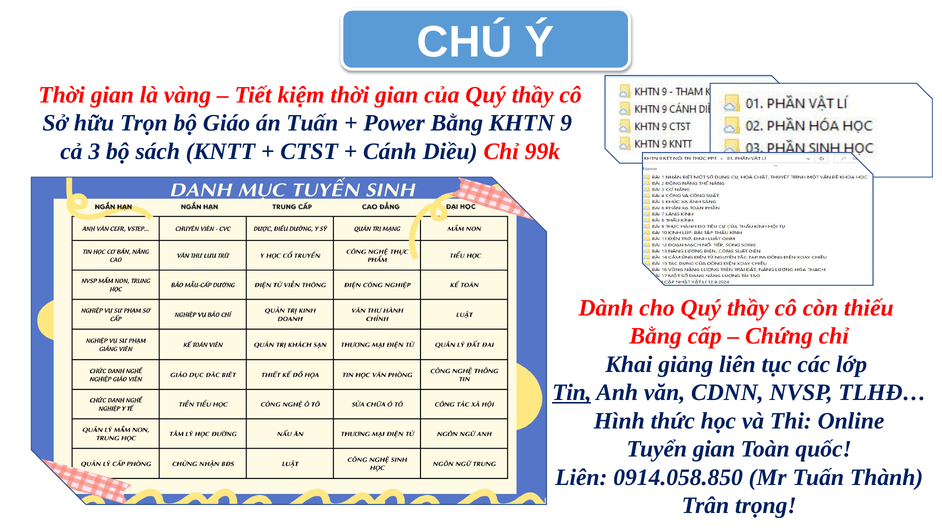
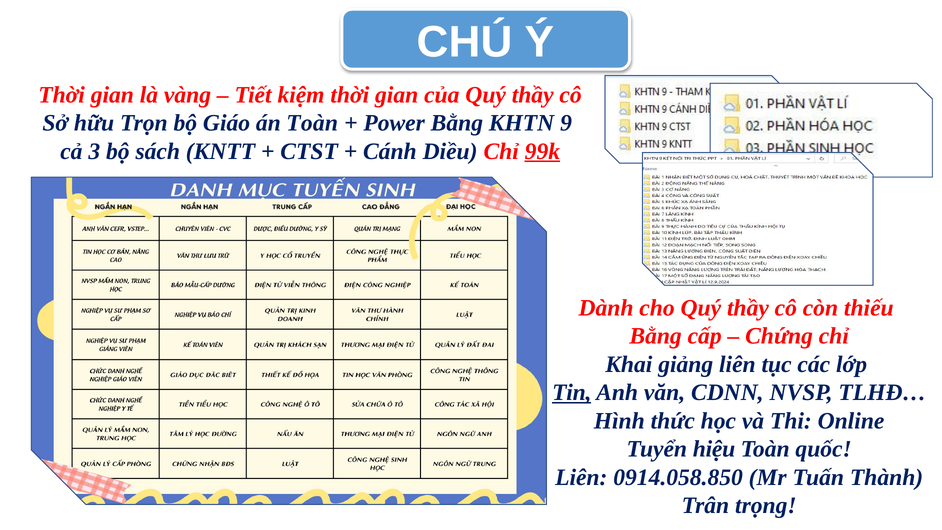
án Tuấn: Tuấn -> Toàn
99k underline: none -> present
Tuyển gian: gian -> hiệu
